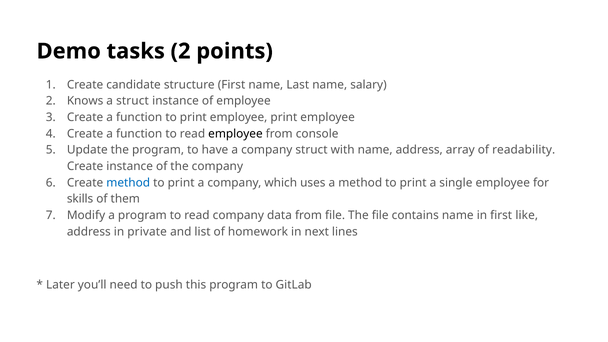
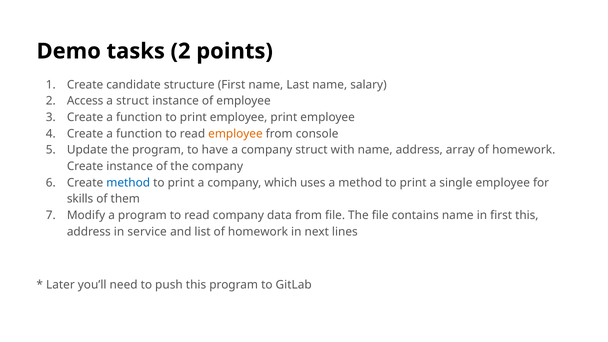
Knows: Knows -> Access
employee at (235, 134) colour: black -> orange
array of readability: readability -> homework
first like: like -> this
private: private -> service
